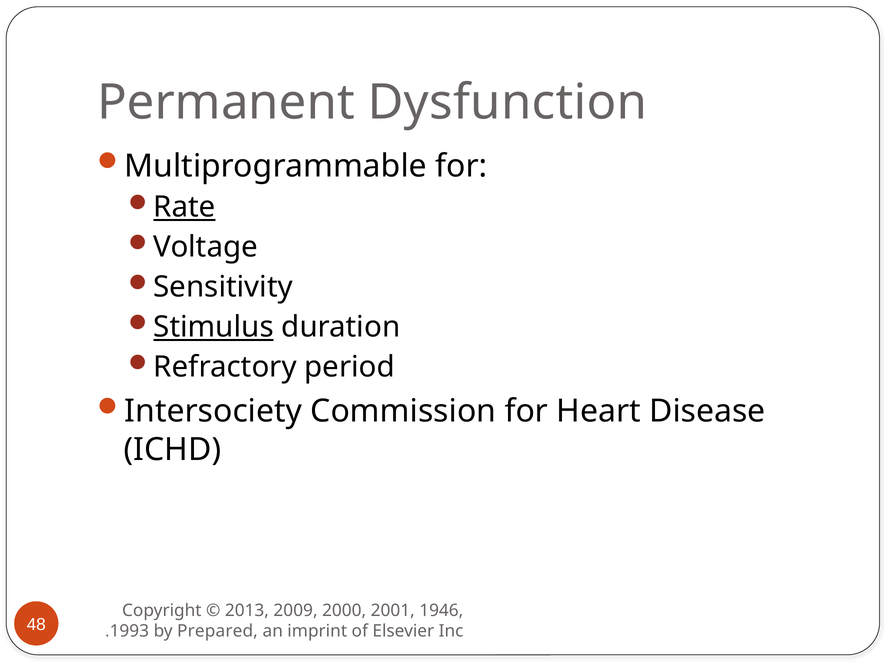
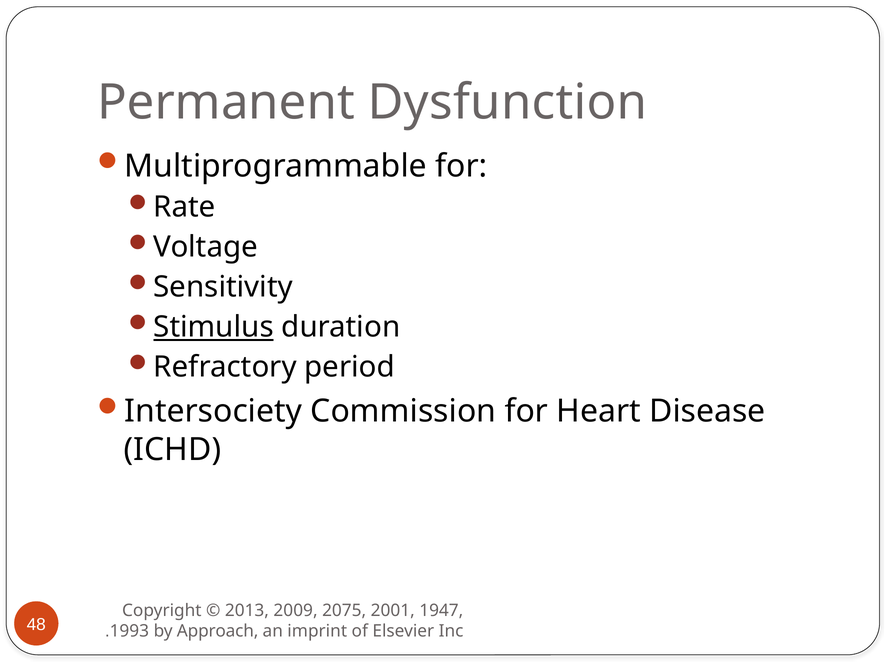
Rate underline: present -> none
2000: 2000 -> 2075
1946: 1946 -> 1947
Prepared: Prepared -> Approach
